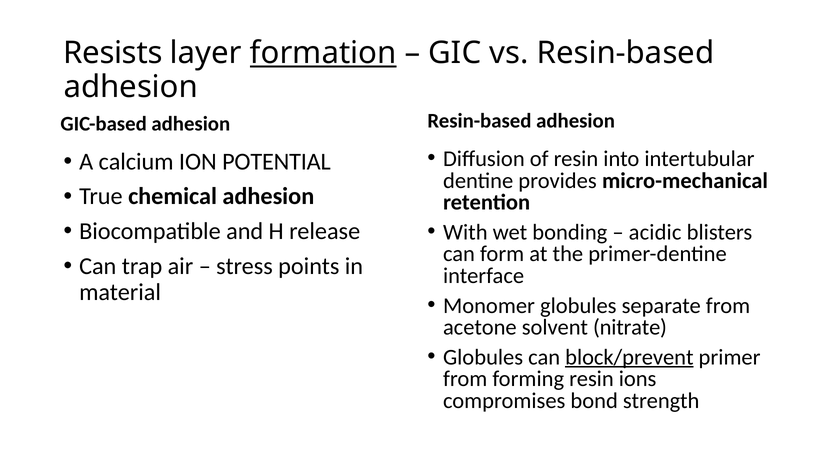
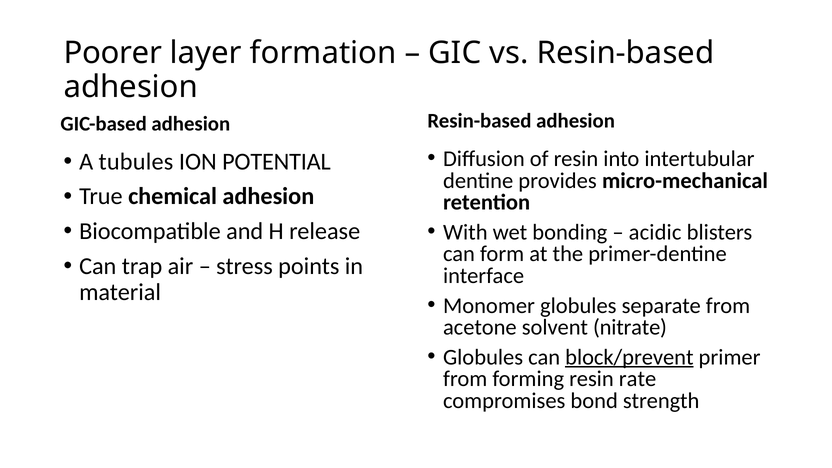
Resists: Resists -> Poorer
formation underline: present -> none
calcium: calcium -> tubules
ions: ions -> rate
